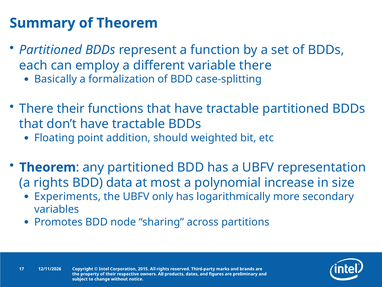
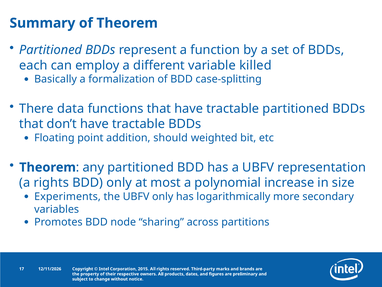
variable there: there -> killed
There their: their -> data
BDD data: data -> only
